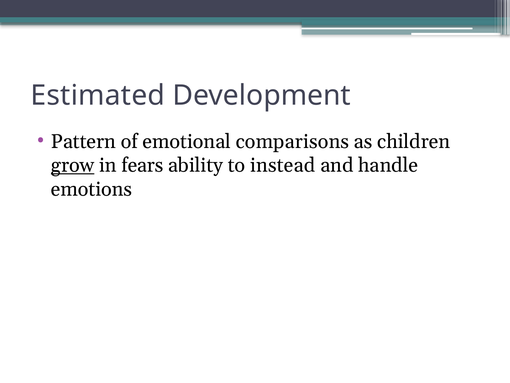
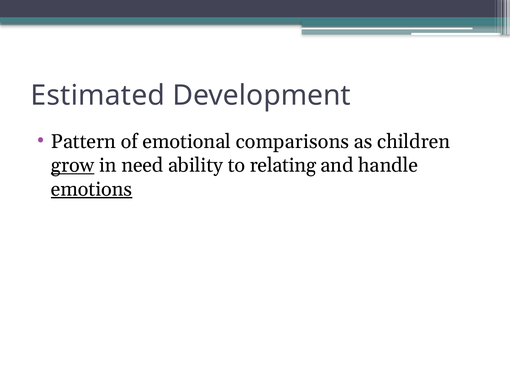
fears: fears -> need
instead: instead -> relating
emotions underline: none -> present
